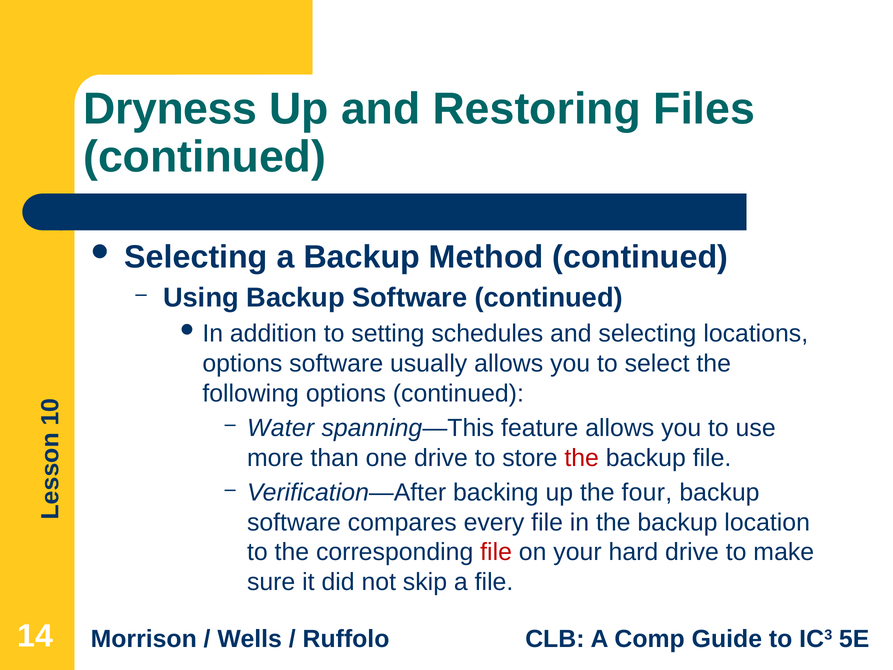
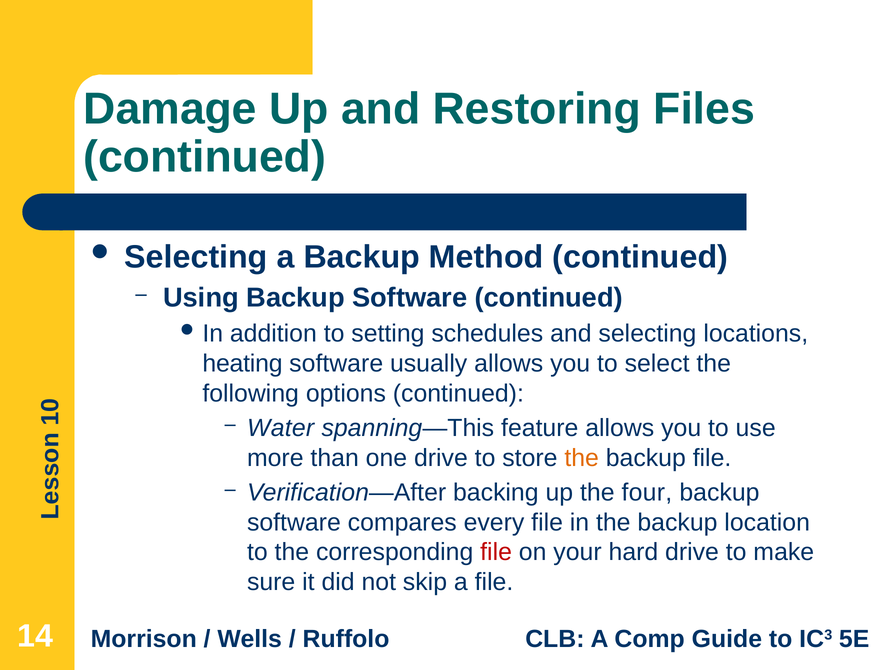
Dryness: Dryness -> Damage
options at (242, 363): options -> heating
the at (582, 458) colour: red -> orange
